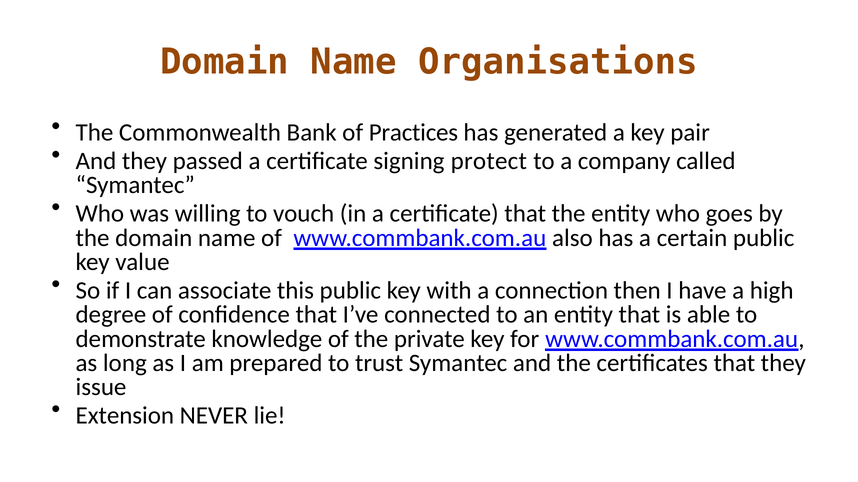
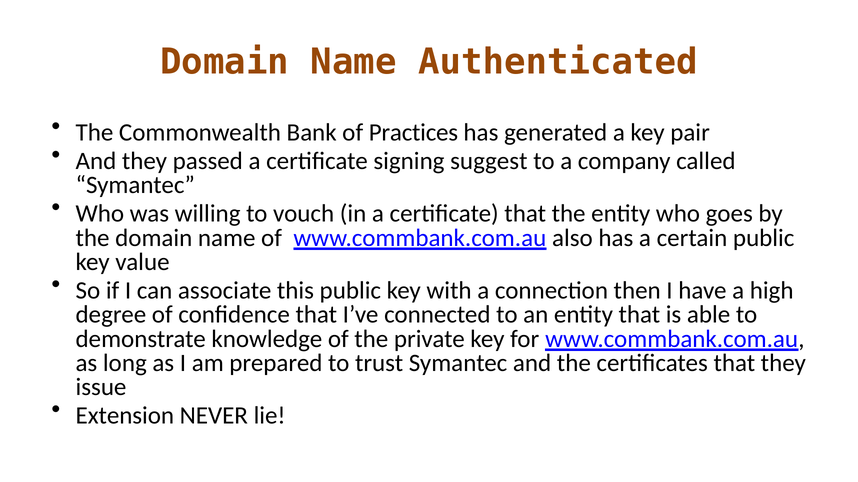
Organisations: Organisations -> Authenticated
protect: protect -> suggest
